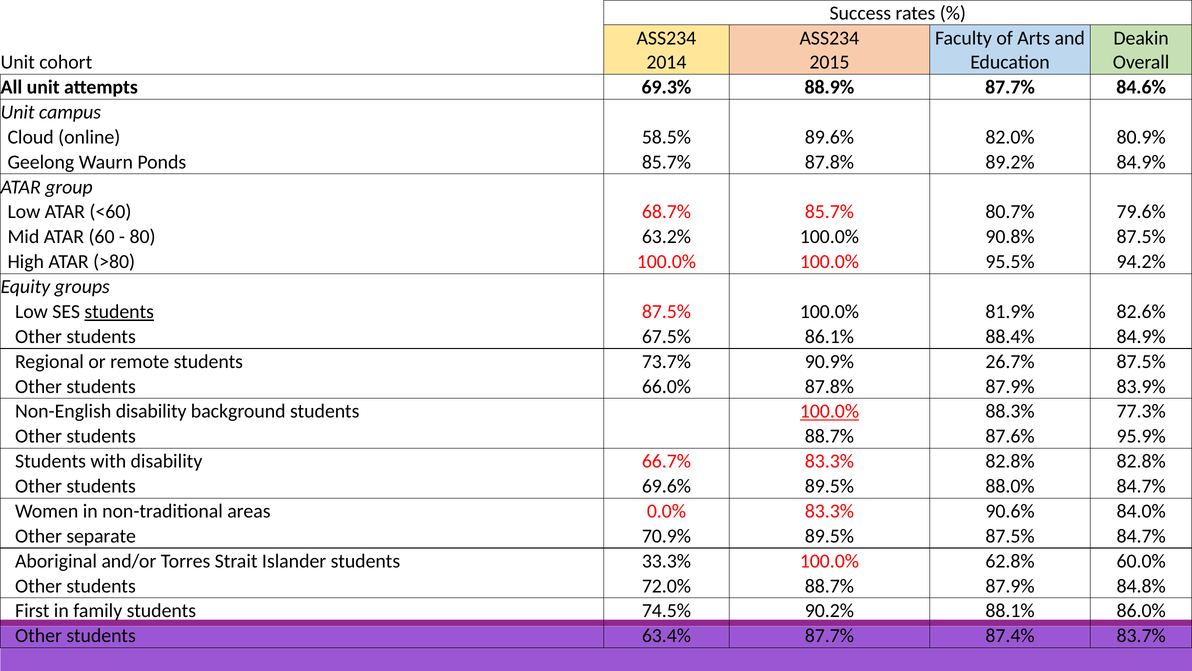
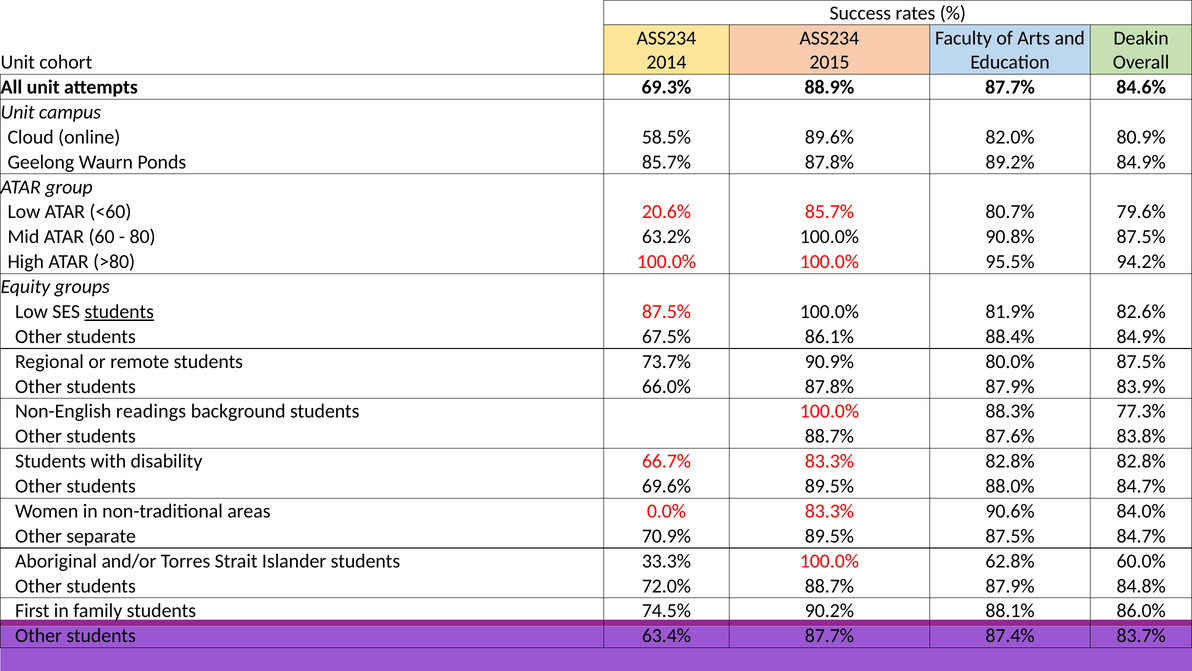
68.7%: 68.7% -> 20.6%
26.7%: 26.7% -> 80.0%
Non-English disability: disability -> readings
100.0% at (829, 411) underline: present -> none
95.9%: 95.9% -> 83.8%
